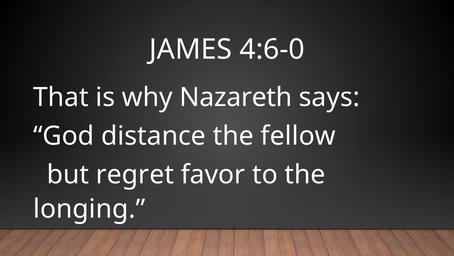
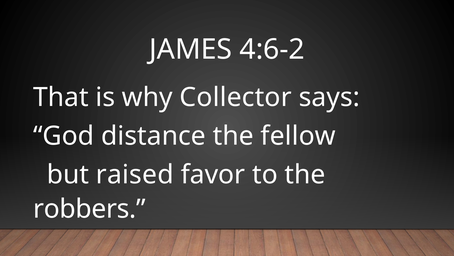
4:6-0: 4:6-0 -> 4:6-2
Nazareth: Nazareth -> Collector
regret: regret -> raised
longing: longing -> robbers
